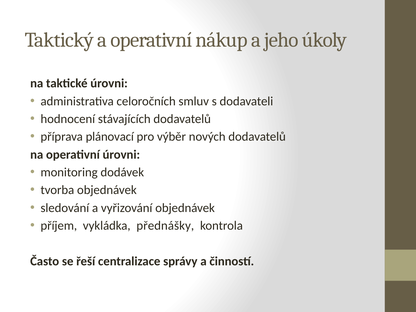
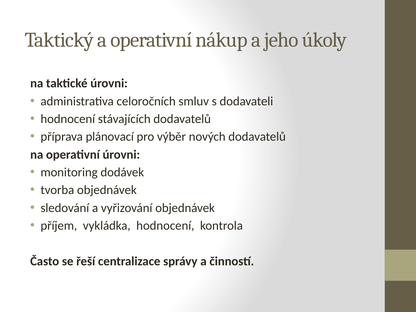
vykládka přednášky: přednášky -> hodnocení
